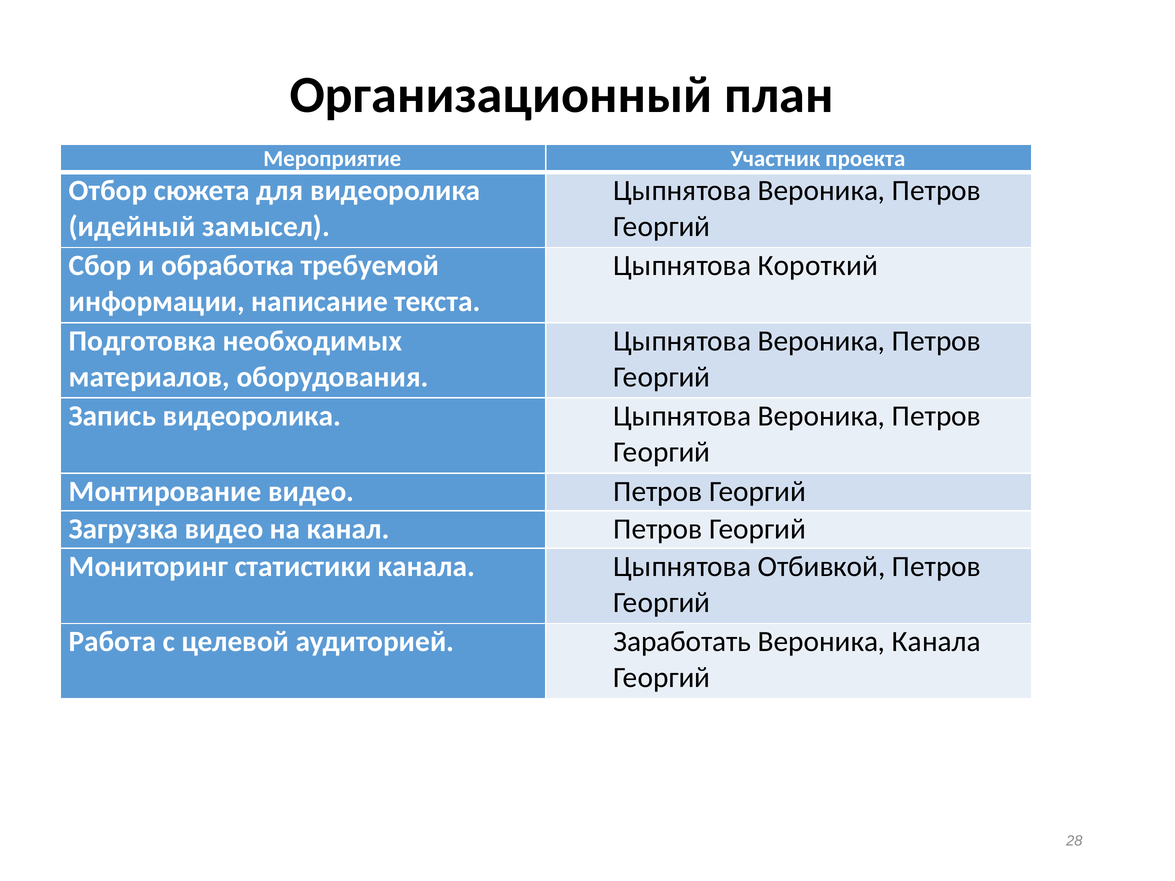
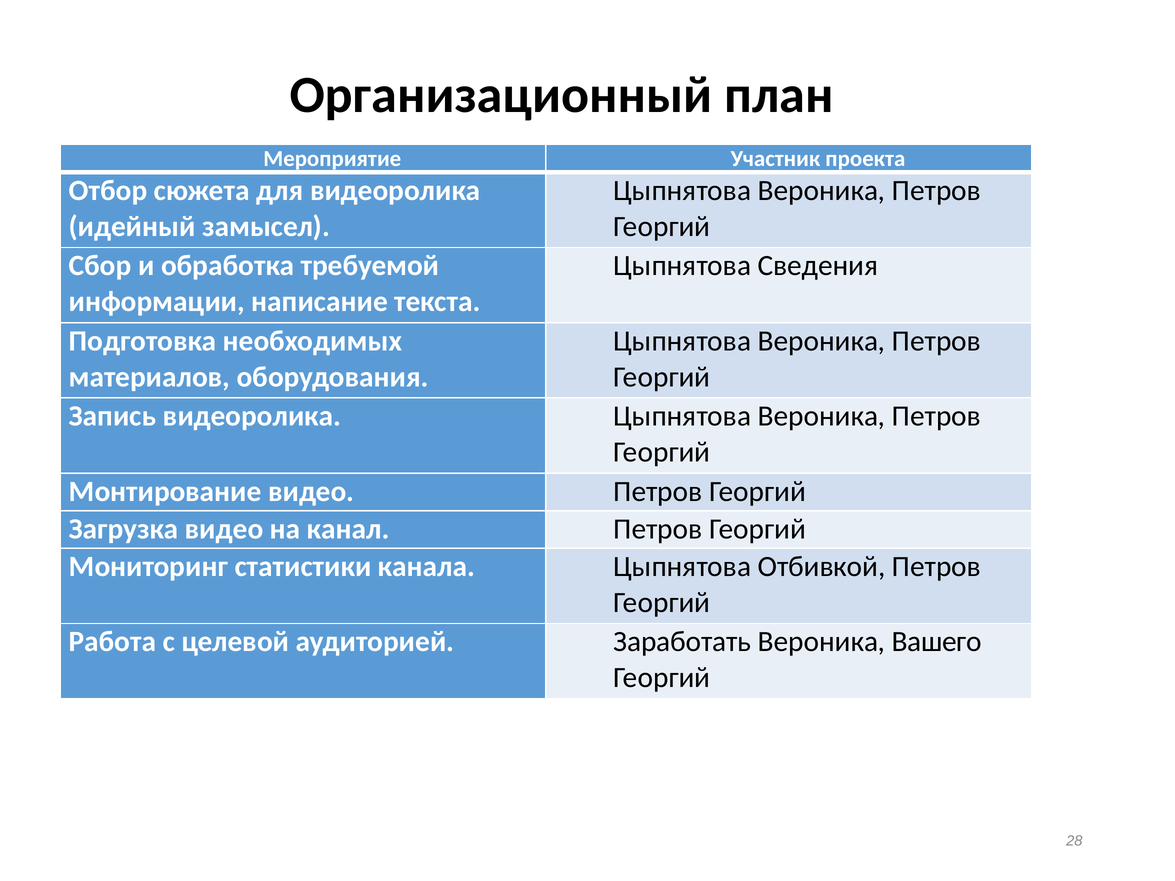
Короткий: Короткий -> Сведения
Вероника Канала: Канала -> Вашего
